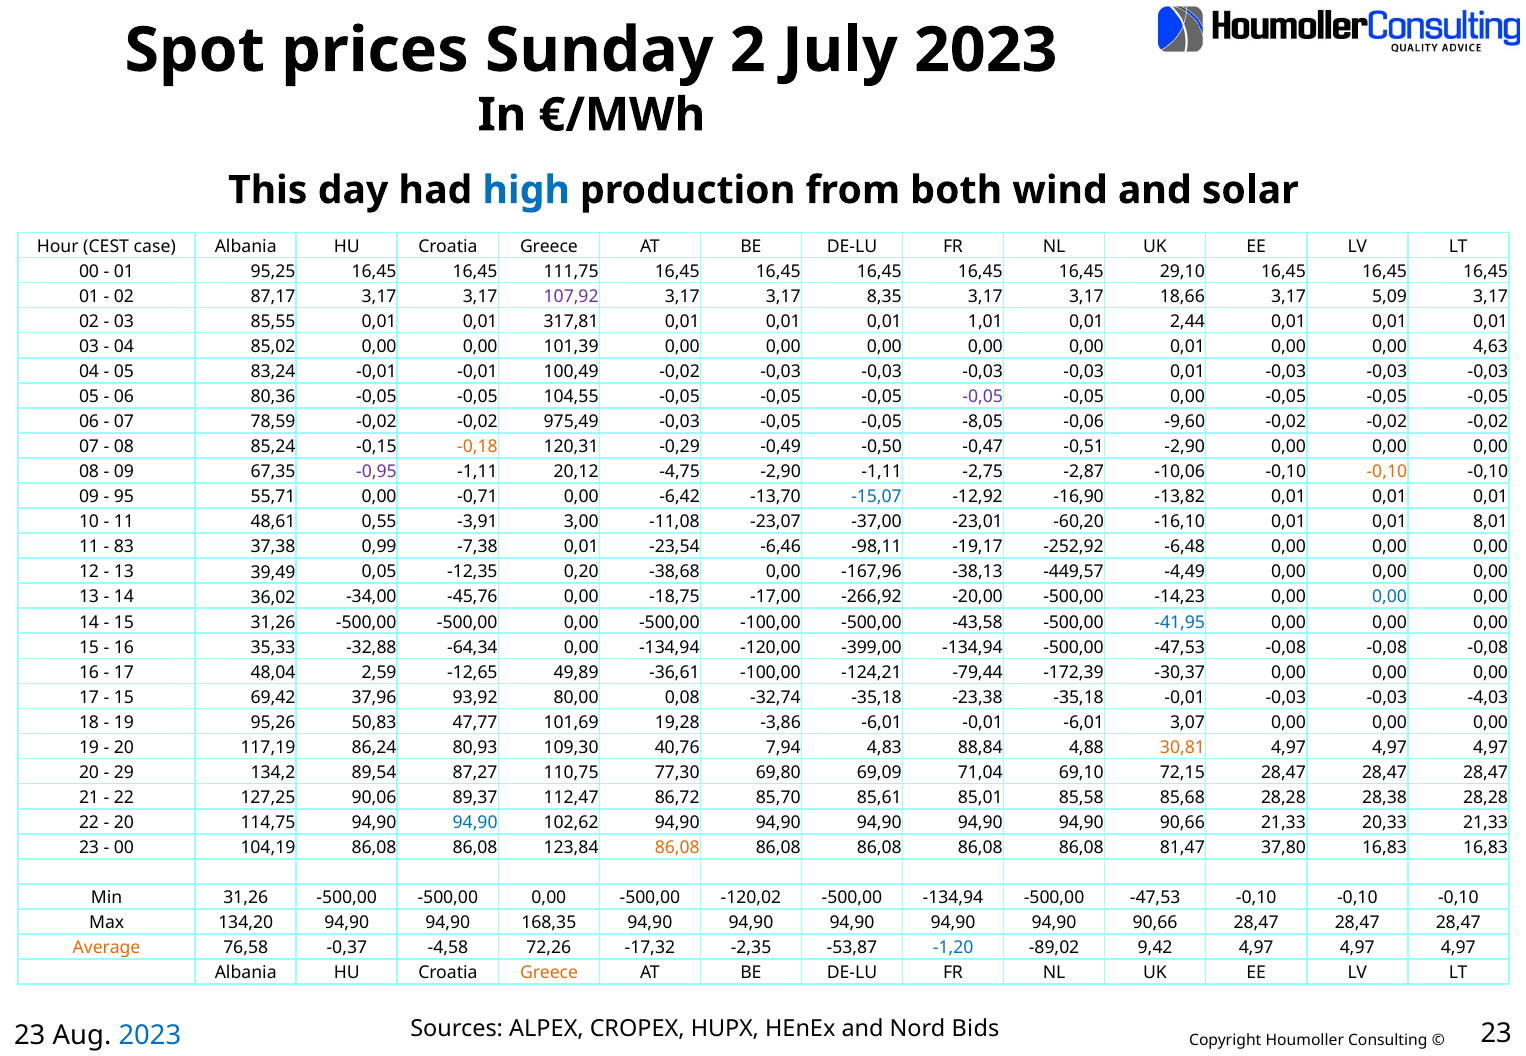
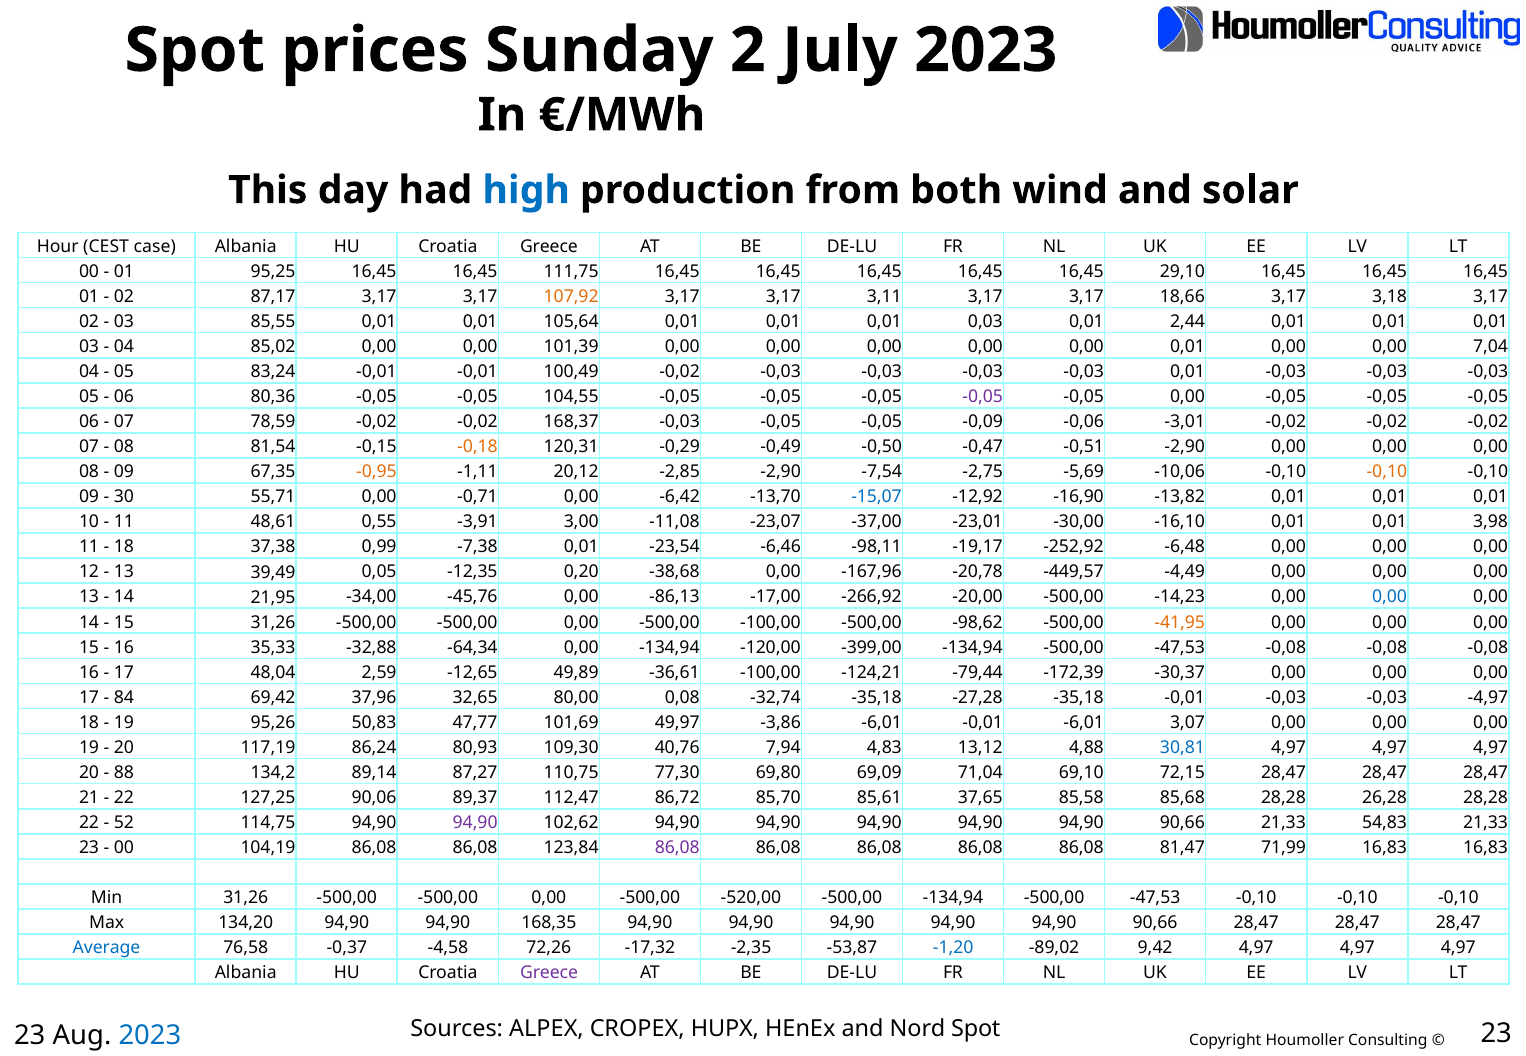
107,92 colour: purple -> orange
8,35: 8,35 -> 3,11
5,09: 5,09 -> 3,18
317,81: 317,81 -> 105,64
1,01: 1,01 -> 0,03
4,63: 4,63 -> 7,04
975,49: 975,49 -> 168,37
-8,05: -8,05 -> -0,09
-9,60: -9,60 -> -3,01
85,24: 85,24 -> 81,54
-0,95 colour: purple -> orange
-4,75: -4,75 -> -2,85
-2,90 -1,11: -1,11 -> -7,54
-2,87: -2,87 -> -5,69
95: 95 -> 30
-60,20: -60,20 -> -30,00
8,01: 8,01 -> 3,98
83 at (124, 547): 83 -> 18
-38,13: -38,13 -> -20,78
36,02: 36,02 -> 21,95
-18,75: -18,75 -> -86,13
-43,58: -43,58 -> -98,62
-41,95 colour: blue -> orange
15 at (124, 698): 15 -> 84
93,92: 93,92 -> 32,65
-23,38: -23,38 -> -27,28
-4,03: -4,03 -> -4,97
19,28: 19,28 -> 49,97
88,84: 88,84 -> 13,12
30,81 colour: orange -> blue
29: 29 -> 88
89,54: 89,54 -> 89,14
85,01: 85,01 -> 37,65
28,38: 28,38 -> 26,28
20 at (124, 823): 20 -> 52
94,90 at (475, 823) colour: blue -> purple
20,33: 20,33 -> 54,83
86,08 at (677, 848) colour: orange -> purple
37,80: 37,80 -> 71,99
-120,02: -120,02 -> -520,00
Average colour: orange -> blue
Greece at (549, 973) colour: orange -> purple
Nord Bids: Bids -> Spot
